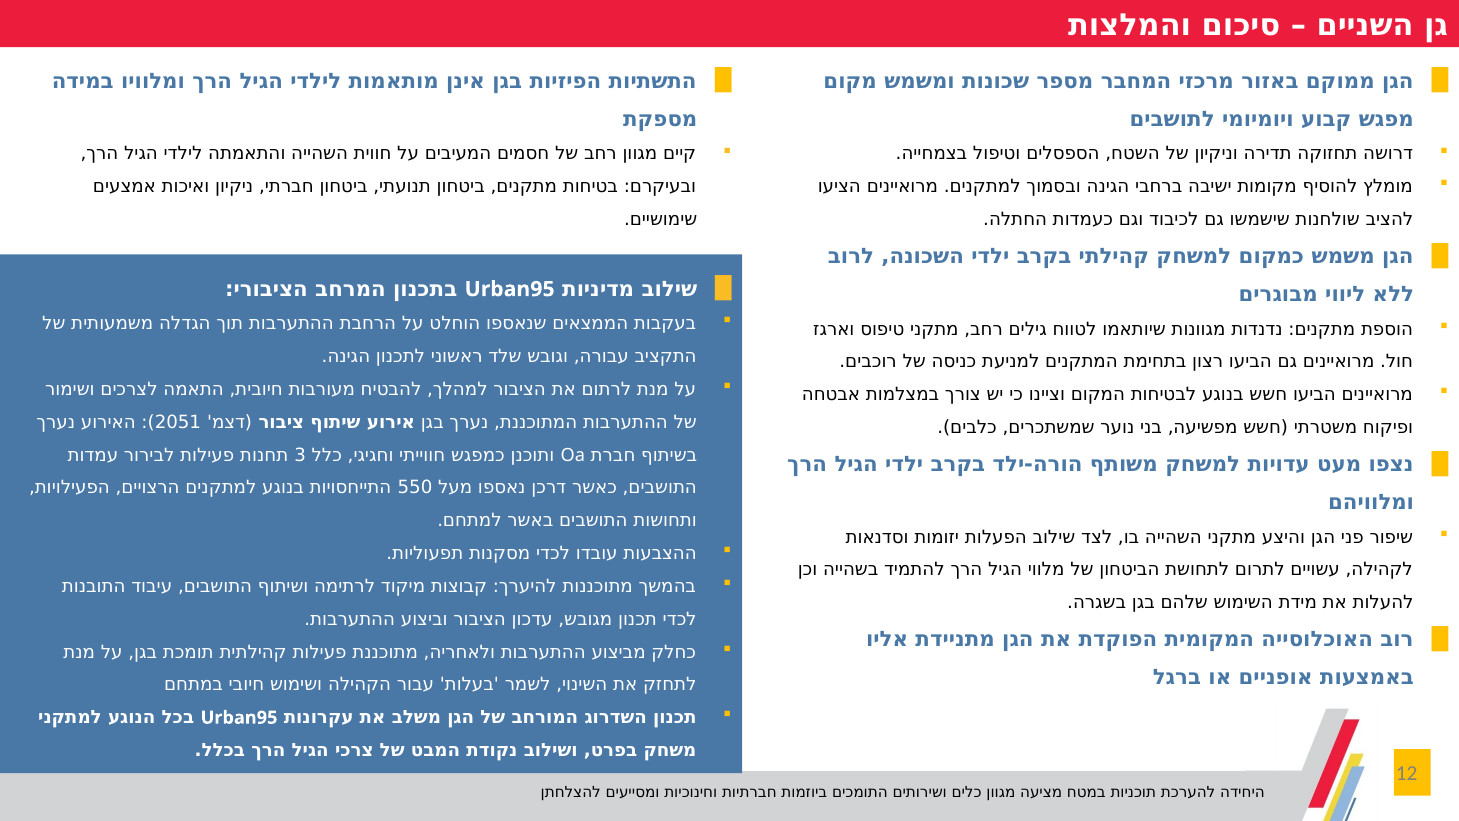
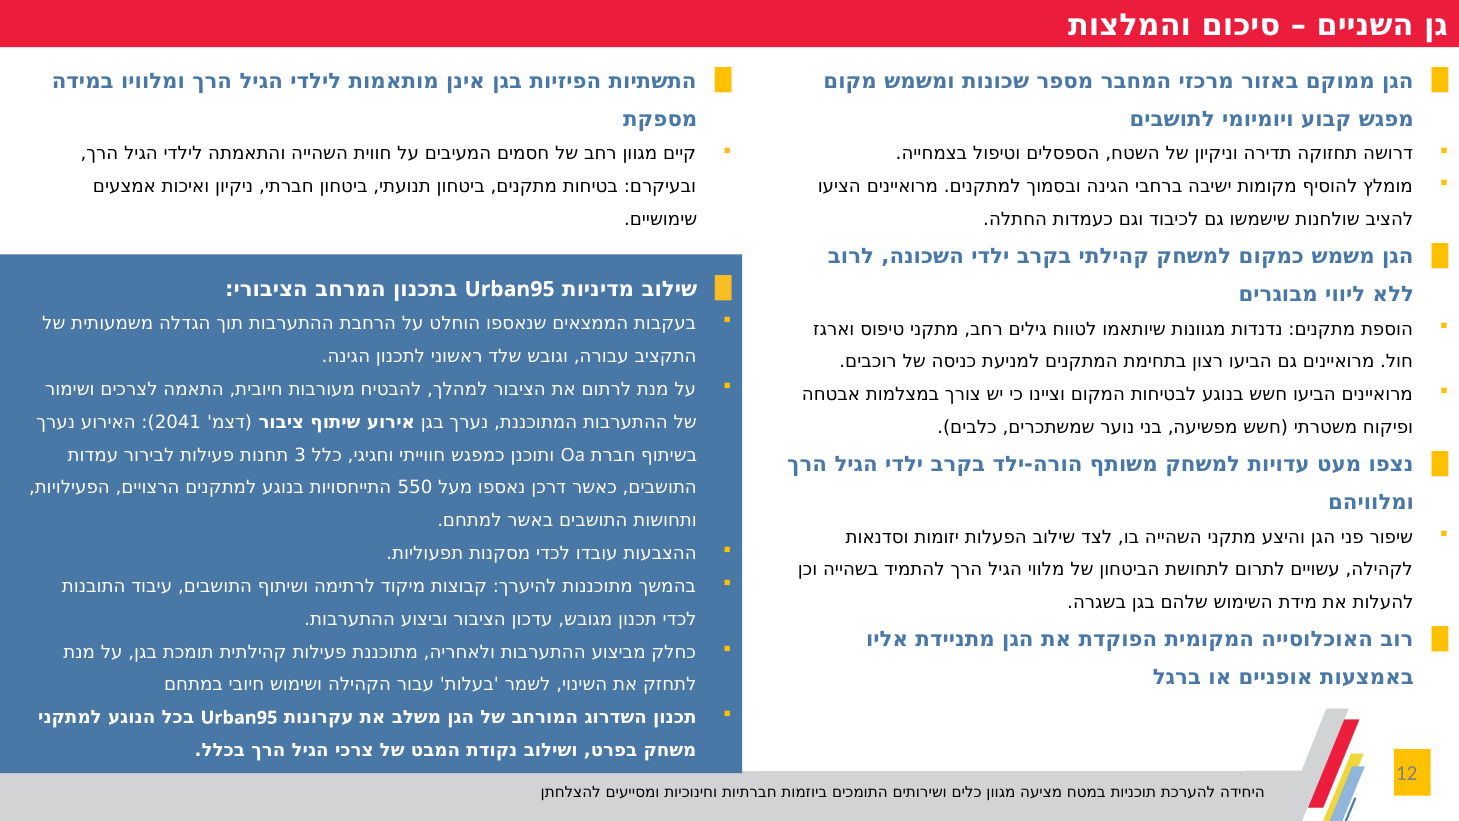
2051: 2051 -> 2041
